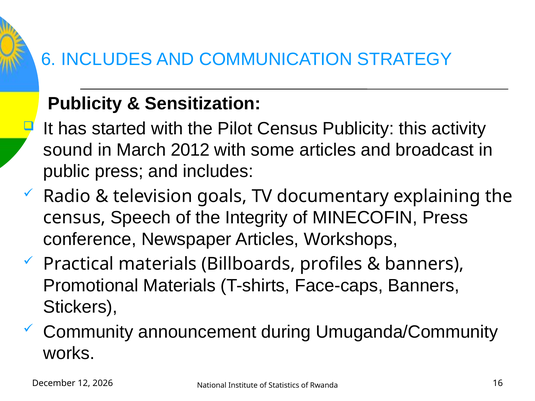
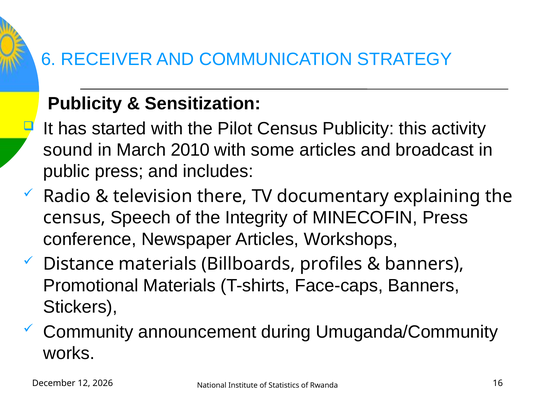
6 INCLUDES: INCLUDES -> RECEIVER
2012: 2012 -> 2010
goals: goals -> there
Practical: Practical -> Distance
